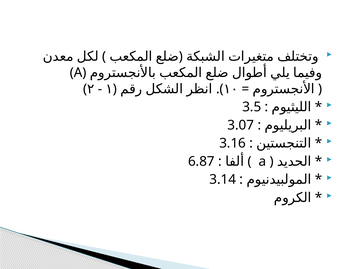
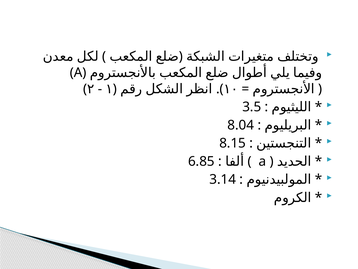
3.07: 3.07 -> 8.04
3.16: 3.16 -> 8.15
6.87: 6.87 -> 6.85
